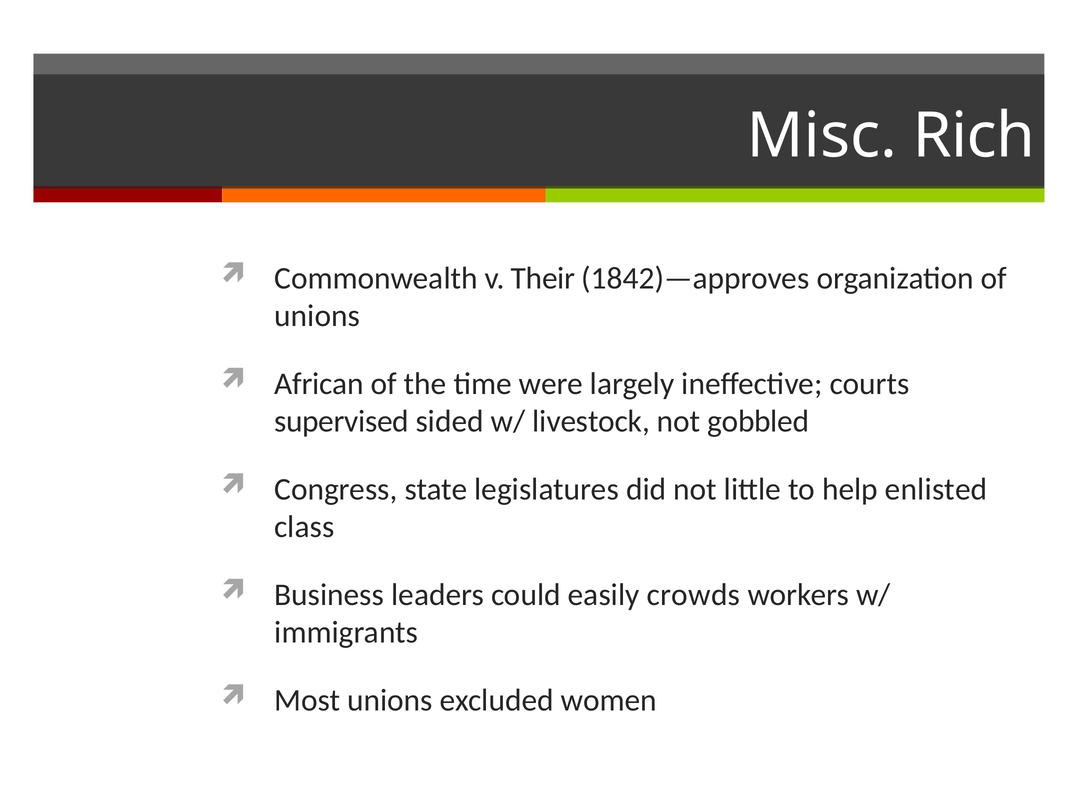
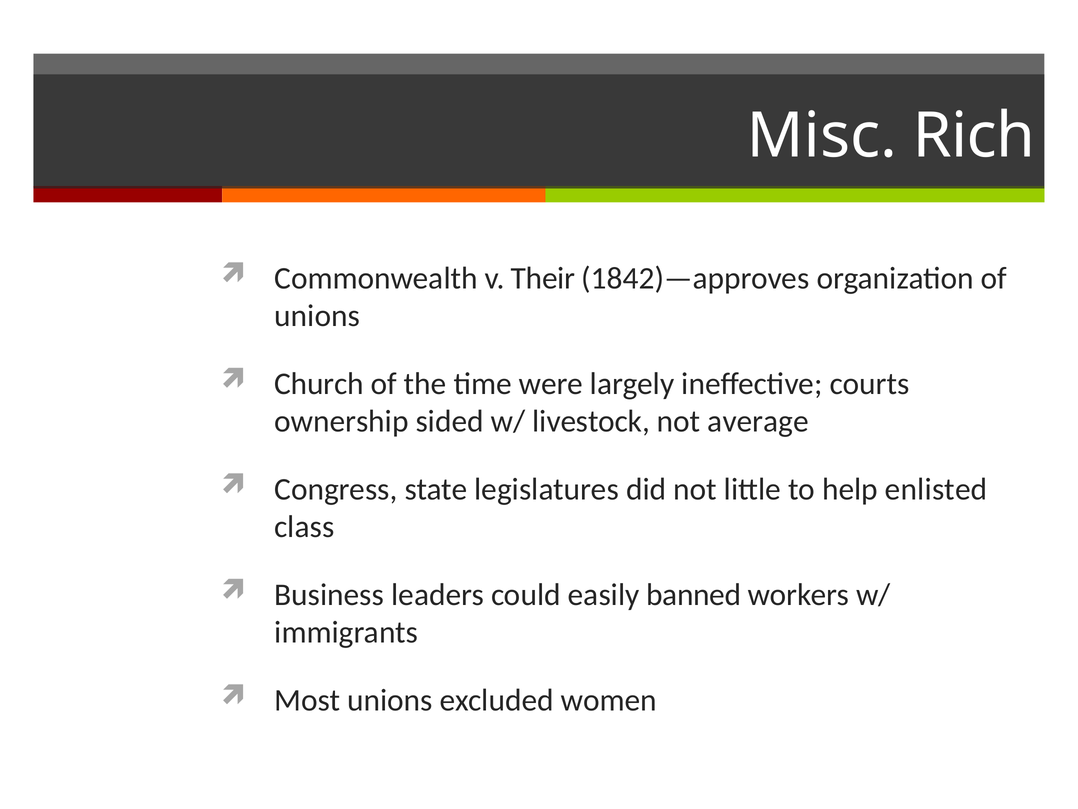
African: African -> Church
supervised: supervised -> ownership
gobbled: gobbled -> average
crowds: crowds -> banned
